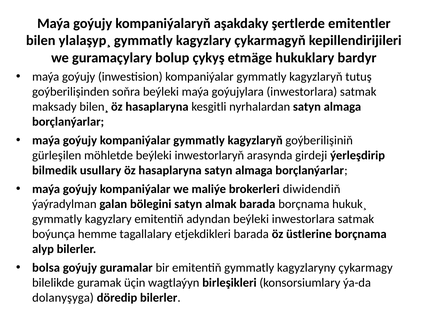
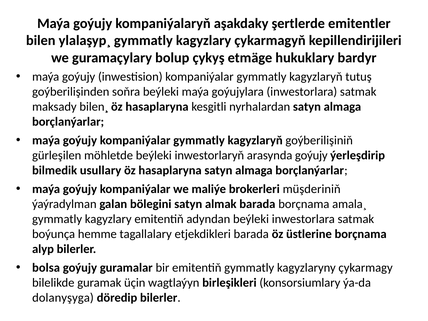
arasynda girdeji: girdeji -> goýujy
diwidendiň: diwidendiň -> müşderiniň
hukuk¸: hukuk¸ -> amala¸
